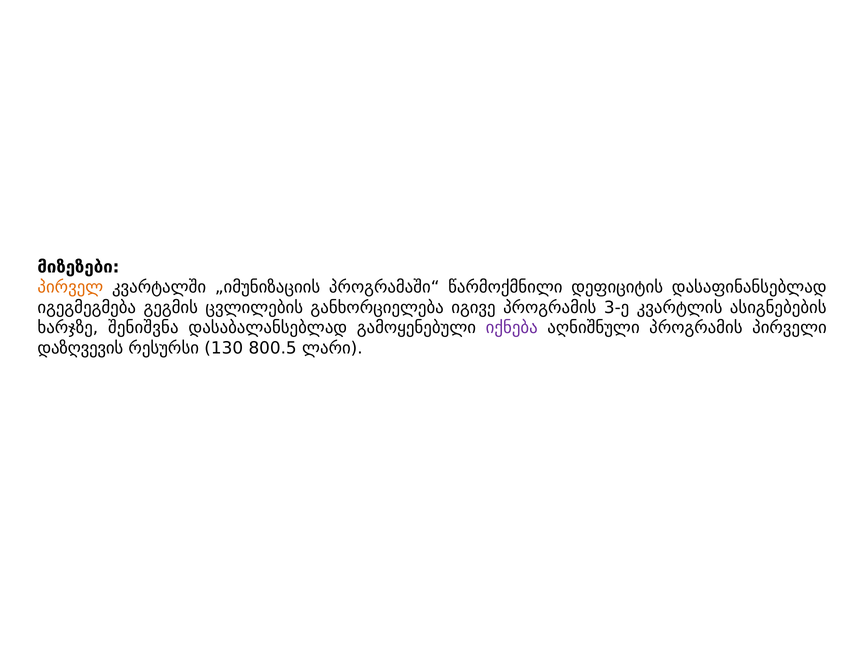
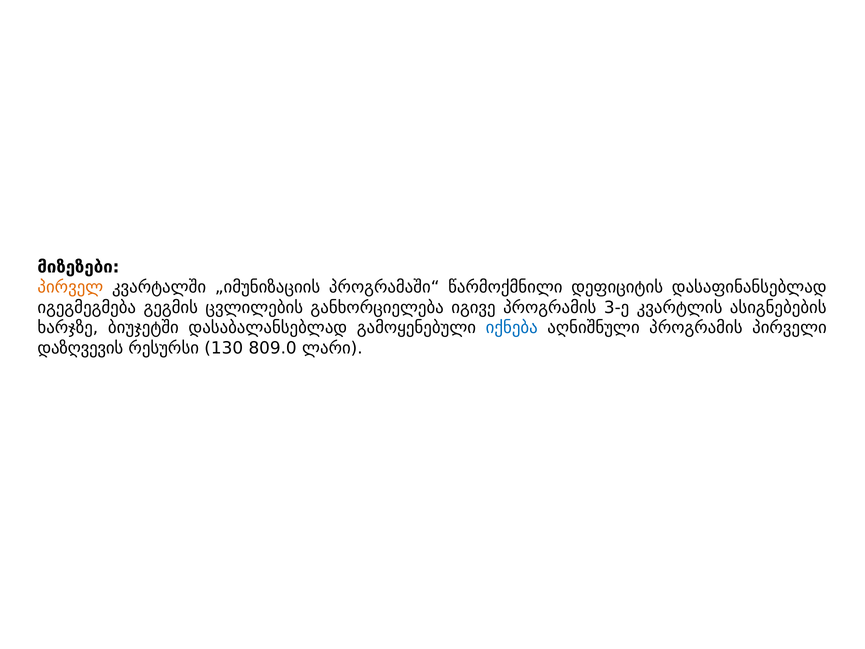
შენიშვნა: შენიშვნა -> ბიუჯეტში
იქნება colour: purple -> blue
800.5: 800.5 -> 809.0
